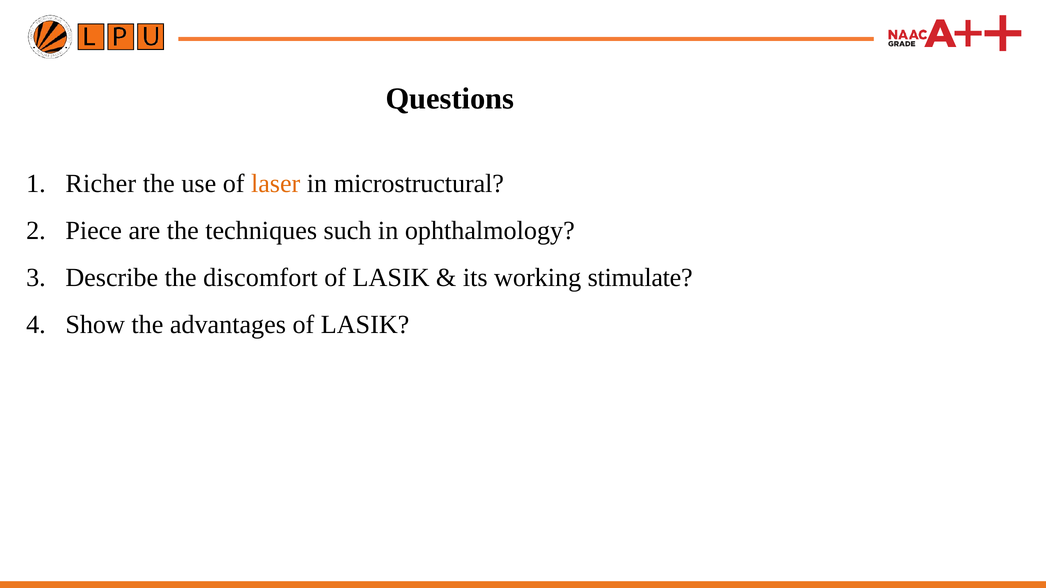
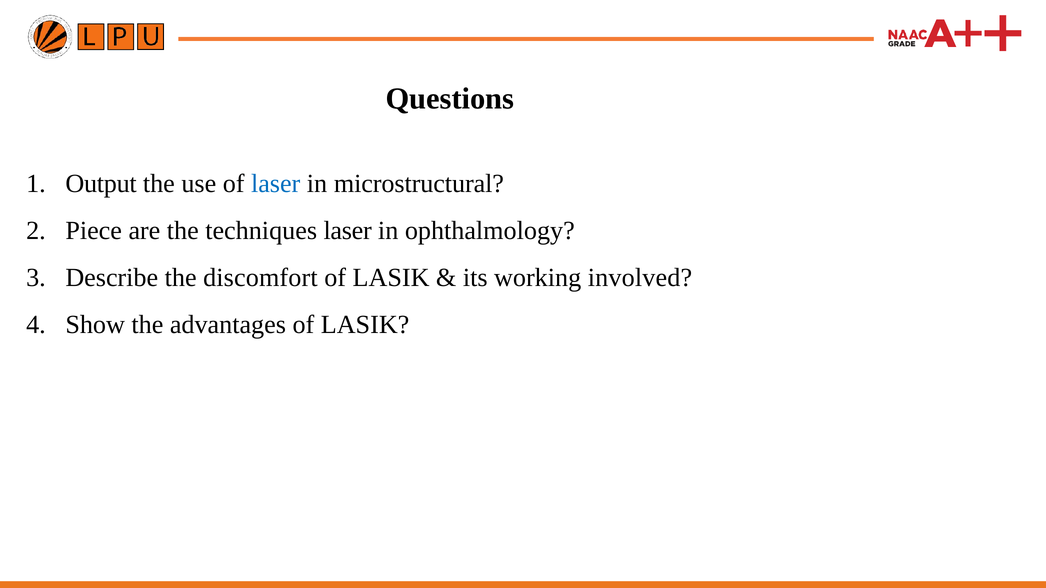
Richer: Richer -> Output
laser at (276, 184) colour: orange -> blue
techniques such: such -> laser
stimulate: stimulate -> involved
